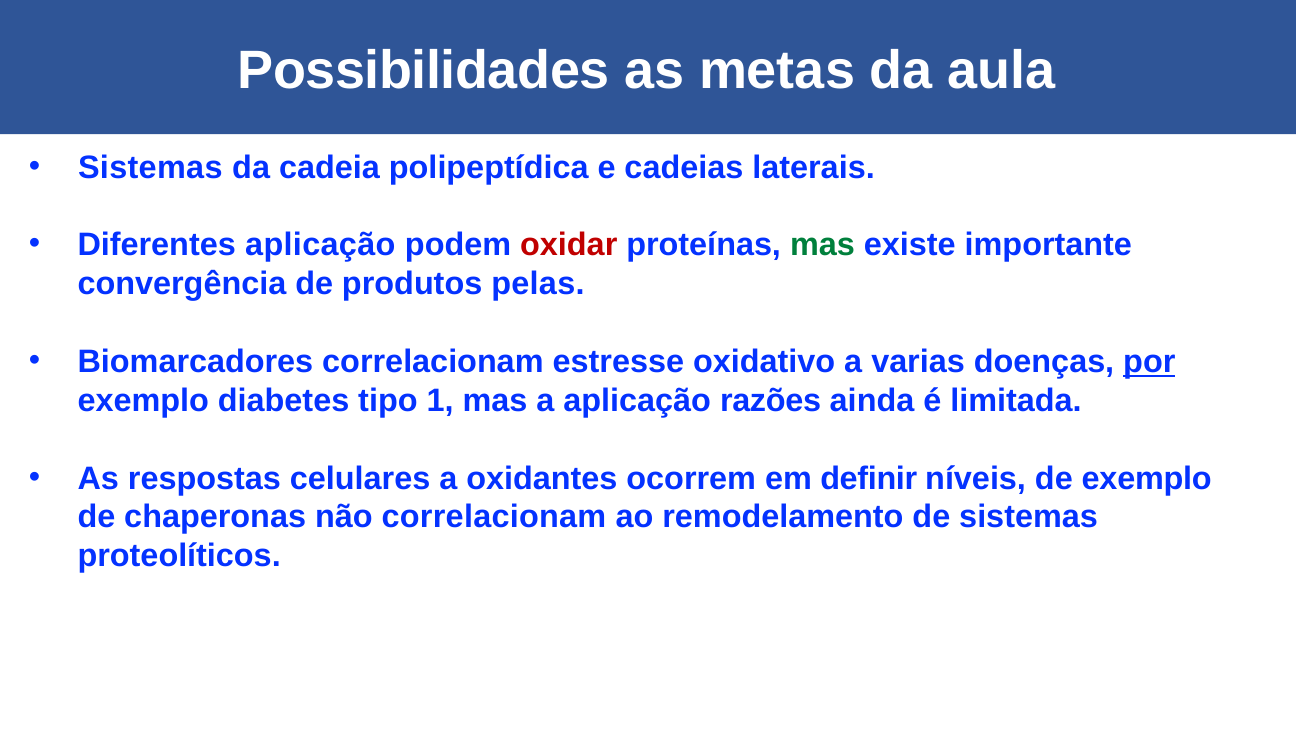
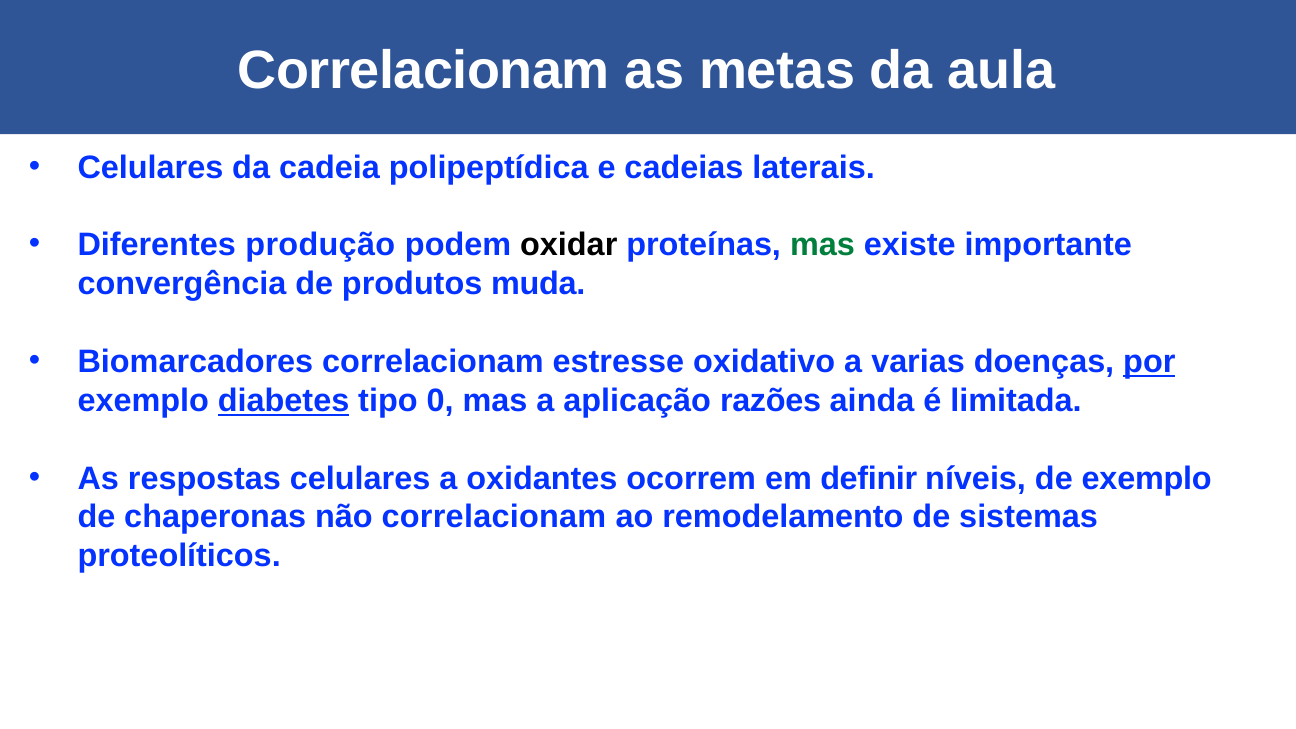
Possibilidades at (424, 71): Possibilidades -> Correlacionam
Sistemas at (150, 167): Sistemas -> Celulares
Diferentes aplicação: aplicação -> produção
oxidar colour: red -> black
pelas: pelas -> muda
diabetes underline: none -> present
1: 1 -> 0
